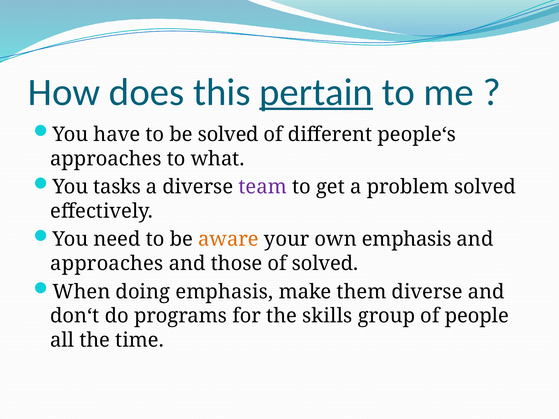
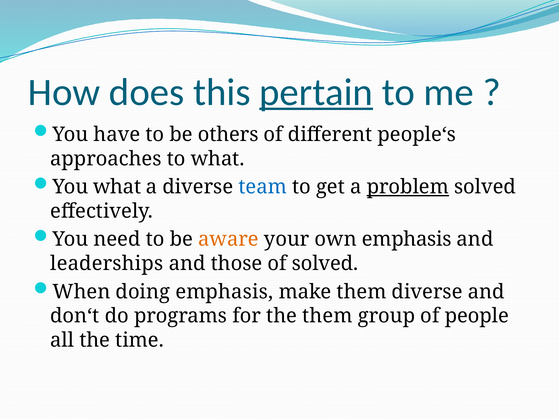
be solved: solved -> others
You tasks: tasks -> what
team colour: purple -> blue
problem underline: none -> present
approaches at (107, 264): approaches -> leaderships
the skills: skills -> them
